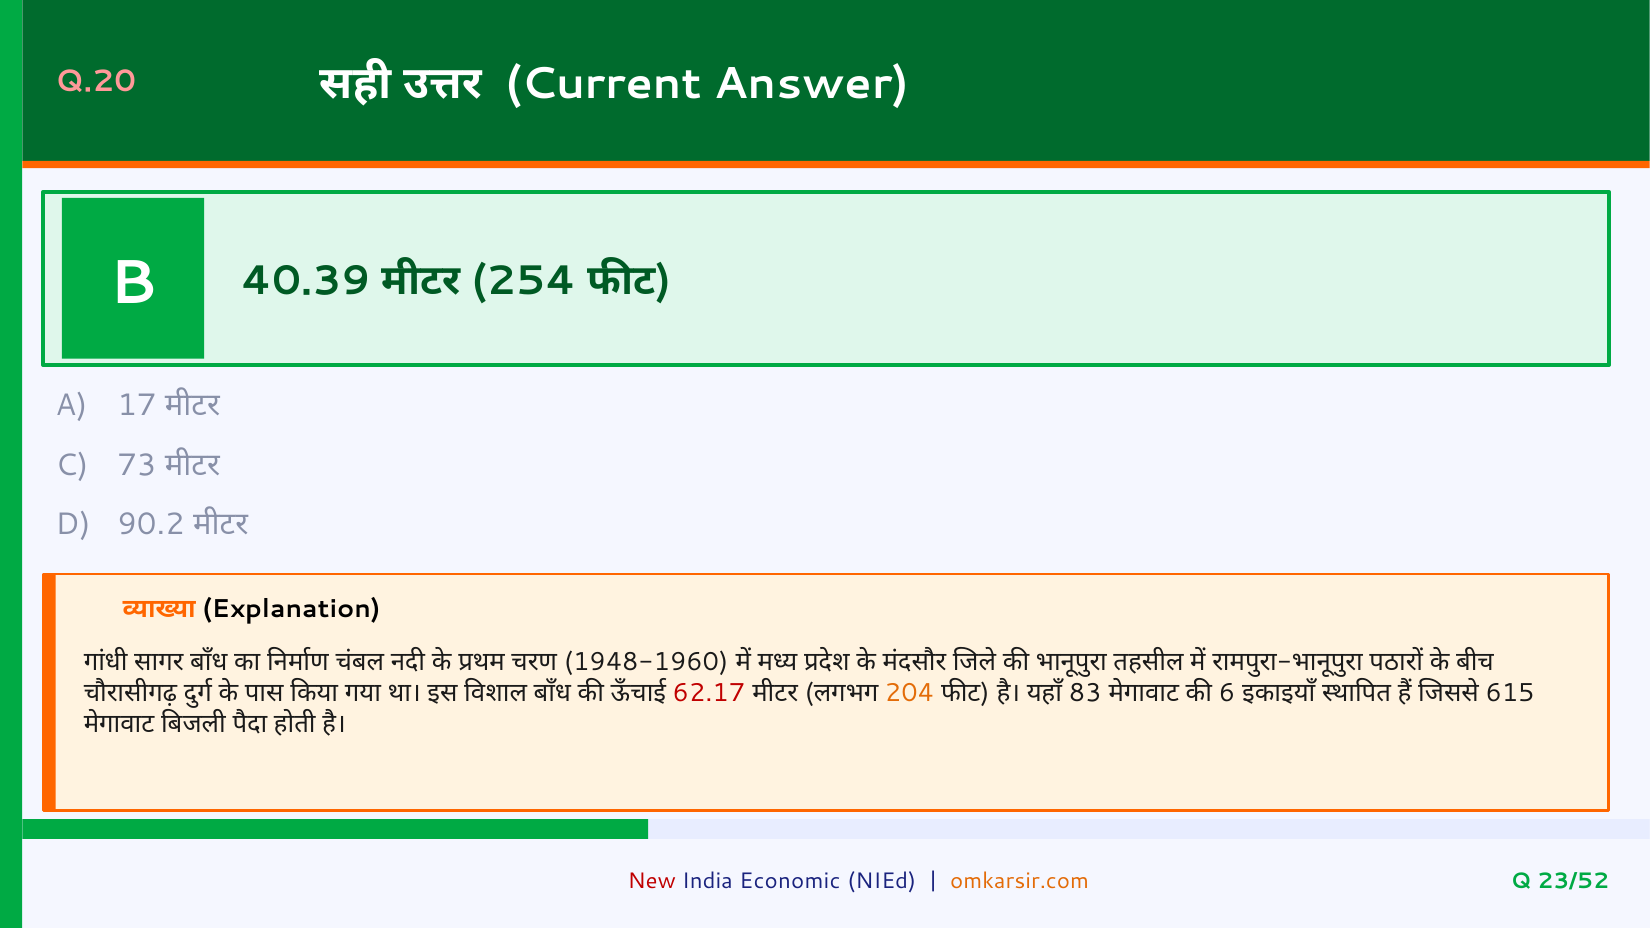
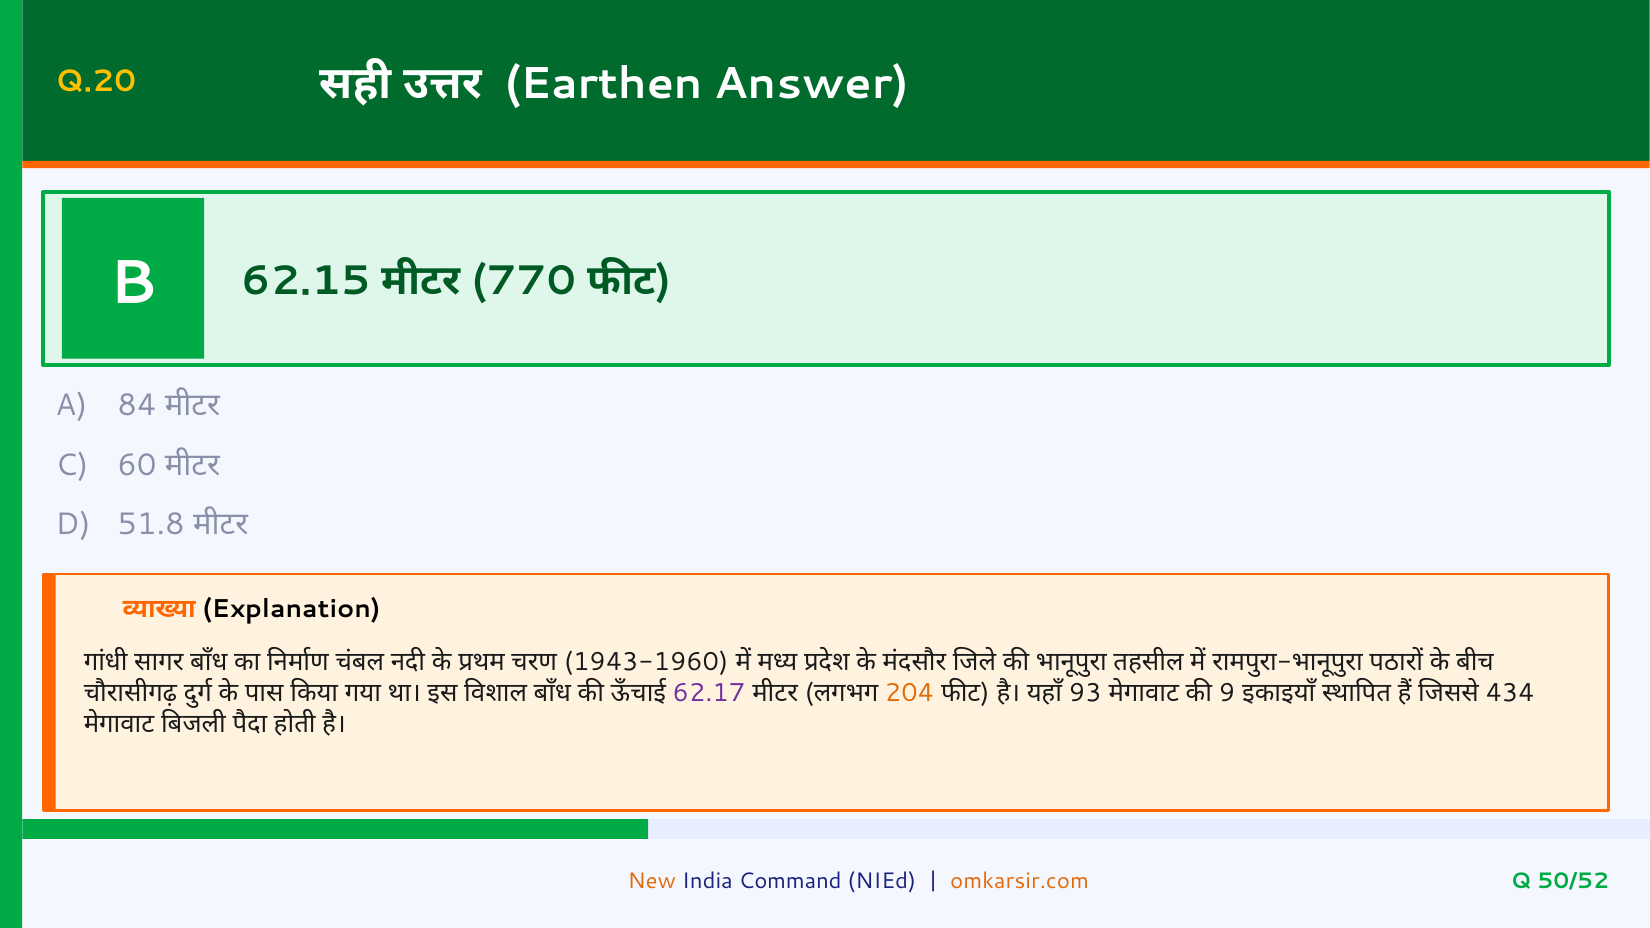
Q.20 colour: pink -> yellow
Current: Current -> Earthen
40.39: 40.39 -> 62.15
254: 254 -> 770
17: 17 -> 84
73: 73 -> 60
90.2: 90.2 -> 51.8
1948-1960: 1948-1960 -> 1943-1960
62.17 colour: red -> purple
83: 83 -> 93
6: 6 -> 9
615: 615 -> 434
New colour: red -> orange
Economic: Economic -> Command
23/52: 23/52 -> 50/52
